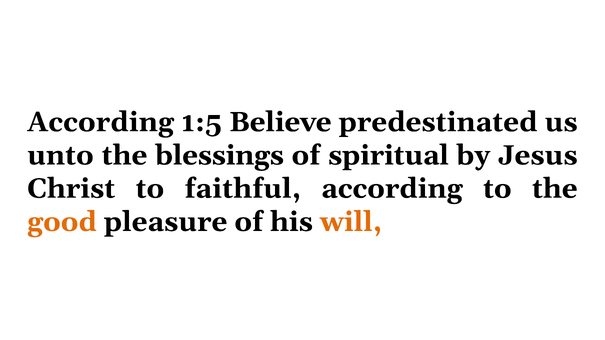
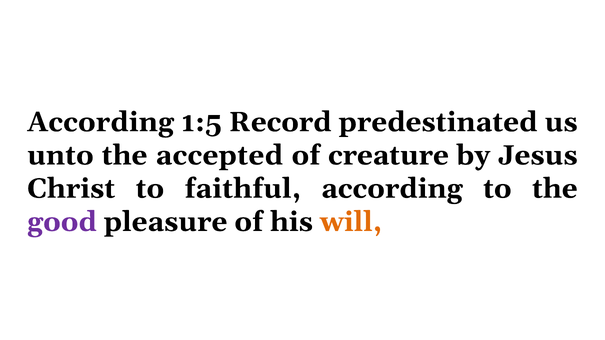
Believe: Believe -> Record
blessings: blessings -> accepted
spiritual: spiritual -> creature
good colour: orange -> purple
